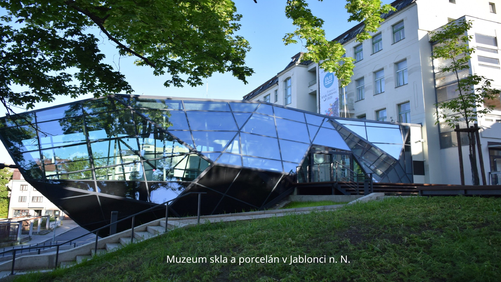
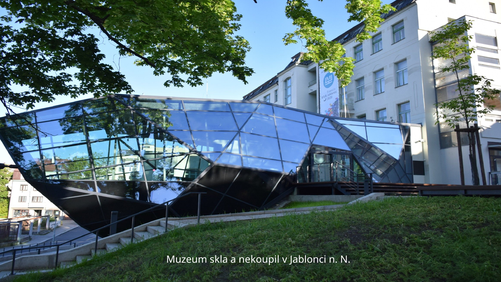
porcelán: porcelán -> nekoupil
